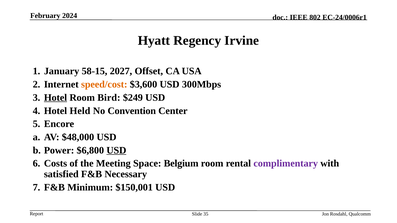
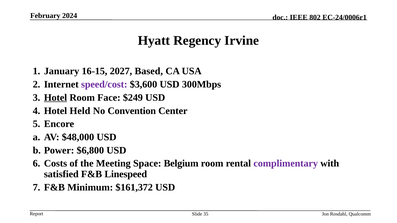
58-15: 58-15 -> 16-15
Offset: Offset -> Based
speed/cost colour: orange -> purple
Bird: Bird -> Face
USD at (116, 150) underline: present -> none
Necessary: Necessary -> Linespeed
$150,001: $150,001 -> $161,372
